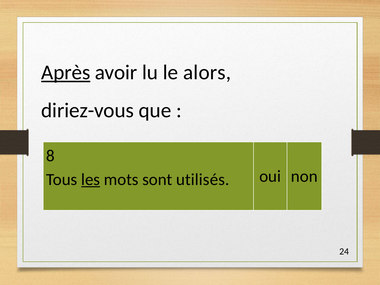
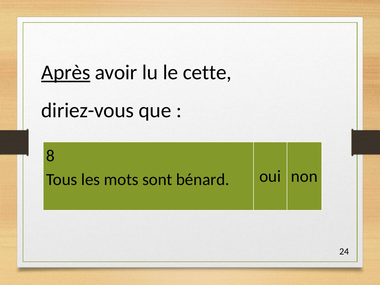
alors: alors -> cette
les underline: present -> none
utilisés: utilisés -> bénard
